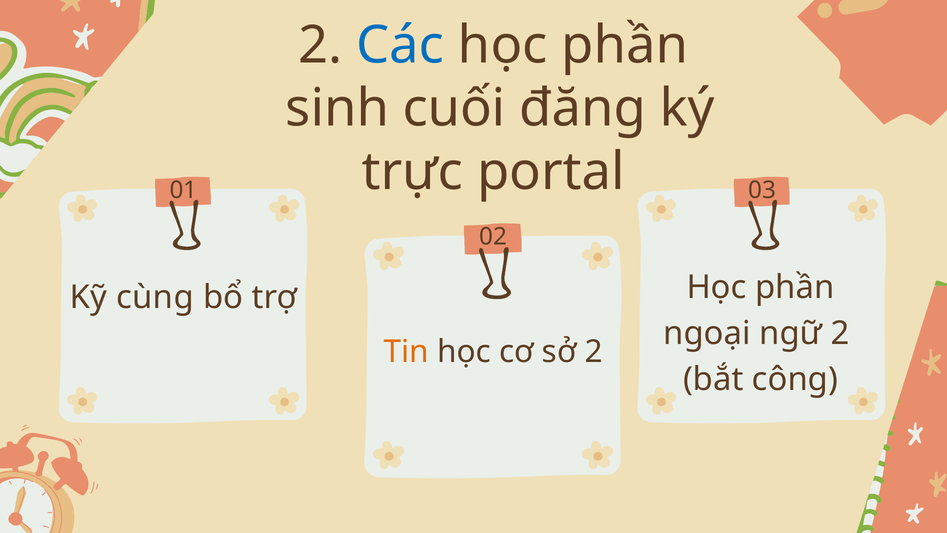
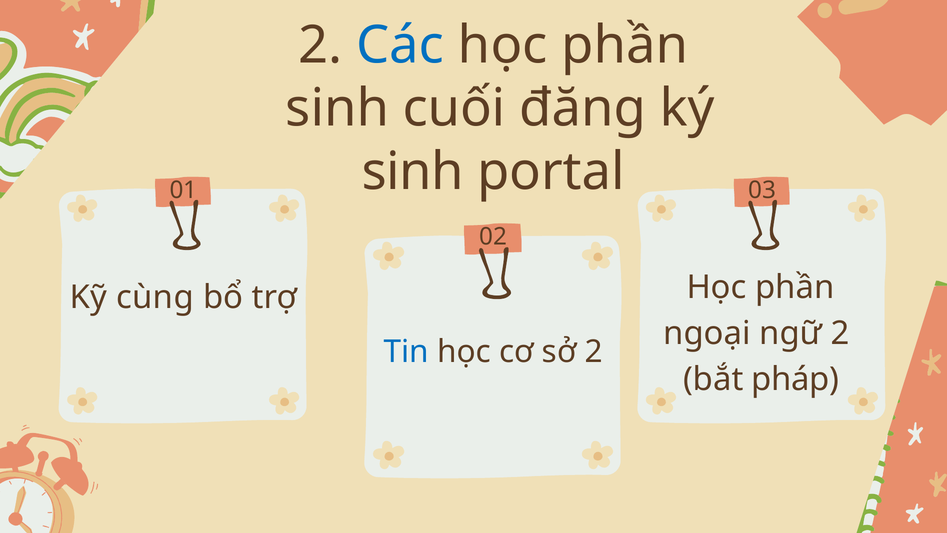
trực at (412, 172): trực -> sinh
Tin colour: orange -> blue
công: công -> pháp
